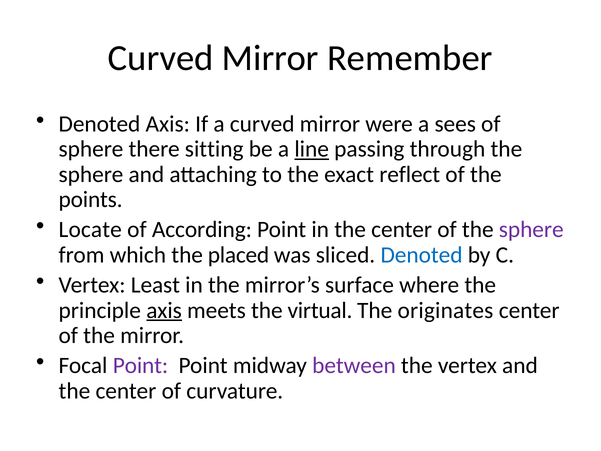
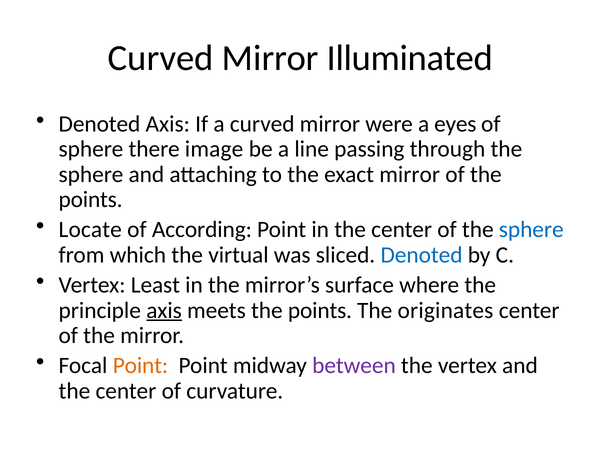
Remember: Remember -> Illuminated
sees: sees -> eyes
sitting: sitting -> image
line underline: present -> none
exact reflect: reflect -> mirror
sphere at (531, 230) colour: purple -> blue
placed: placed -> virtual
meets the virtual: virtual -> points
Point at (140, 365) colour: purple -> orange
